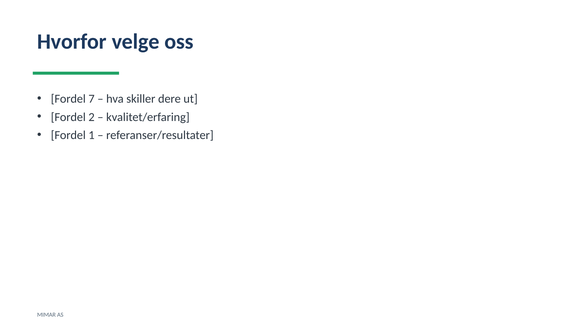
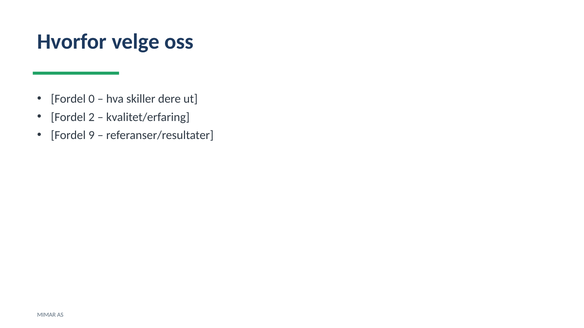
7: 7 -> 0
1: 1 -> 9
